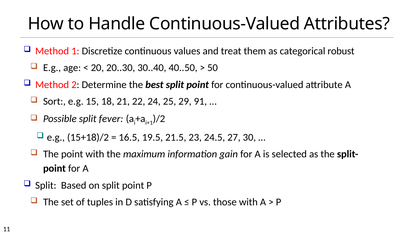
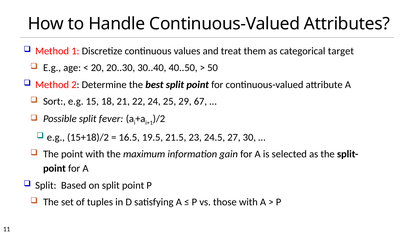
robust: robust -> target
91: 91 -> 67
